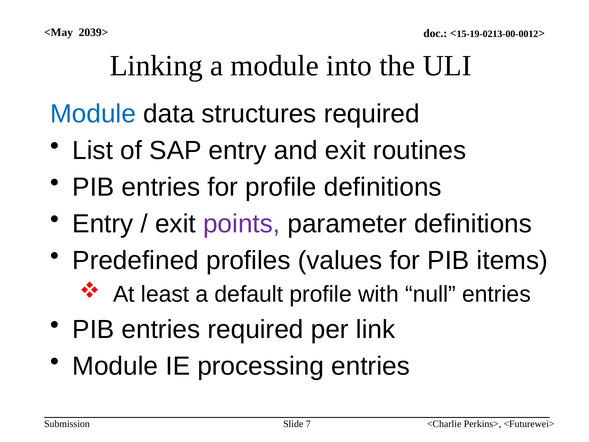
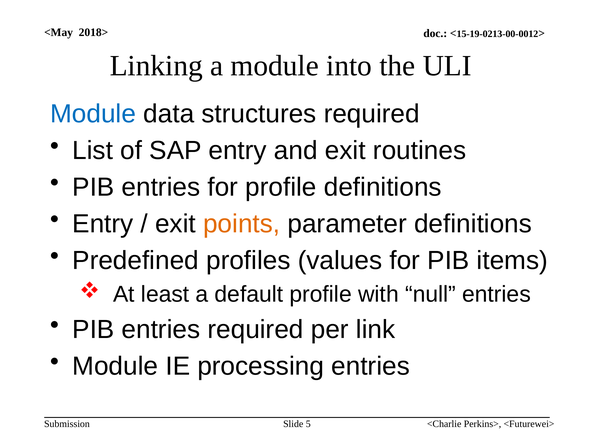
2039>: 2039> -> 2018>
points colour: purple -> orange
7: 7 -> 5
